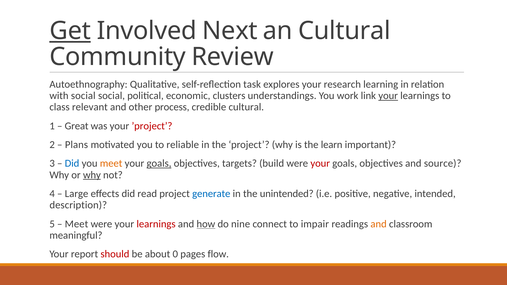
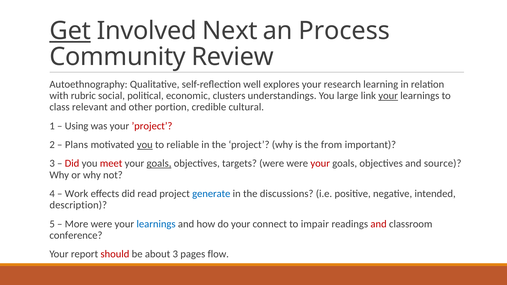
an Cultural: Cultural -> Process
task: task -> well
with social: social -> rubric
work: work -> large
process: process -> portion
Great: Great -> Using
you at (145, 145) underline: none -> present
learn: learn -> from
Did at (72, 164) colour: blue -> red
meet at (111, 164) colour: orange -> red
targets build: build -> were
why at (92, 175) underline: present -> none
Large: Large -> Work
unintended: unintended -> discussions
Meet at (77, 224): Meet -> More
learnings at (156, 224) colour: red -> blue
how underline: present -> none
do nine: nine -> your
and at (379, 224) colour: orange -> red
meaningful: meaningful -> conference
about 0: 0 -> 3
